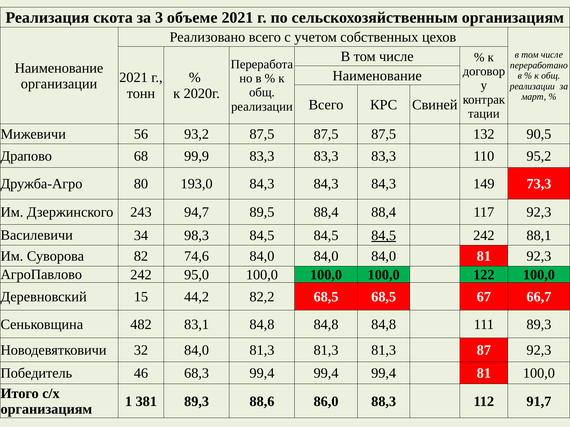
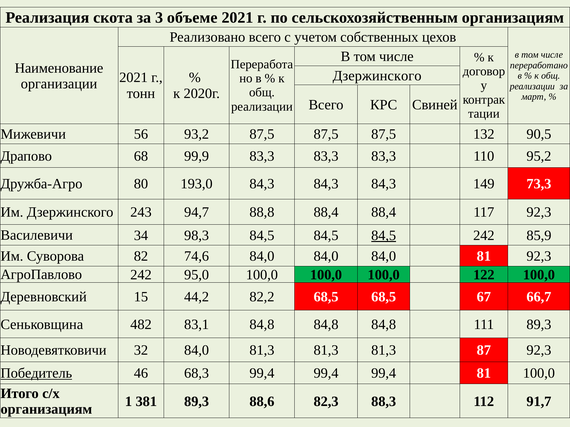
Наименование at (377, 76): Наименование -> Дзержинского
89,5: 89,5 -> 88,8
88,1: 88,1 -> 85,9
Победитель underline: none -> present
86,0: 86,0 -> 82,3
